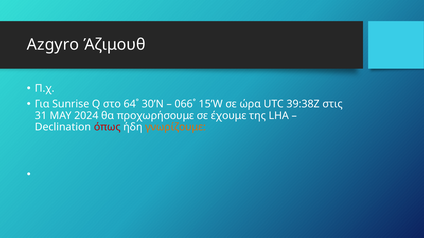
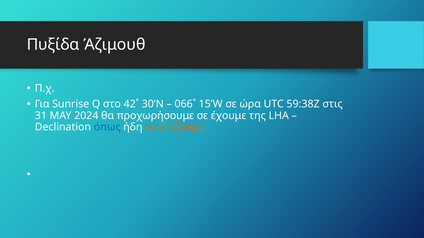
Azgyro: Azgyro -> Πυξίδα
64˚: 64˚ -> 42˚
39:38Z: 39:38Z -> 59:38Z
όπως colour: red -> blue
